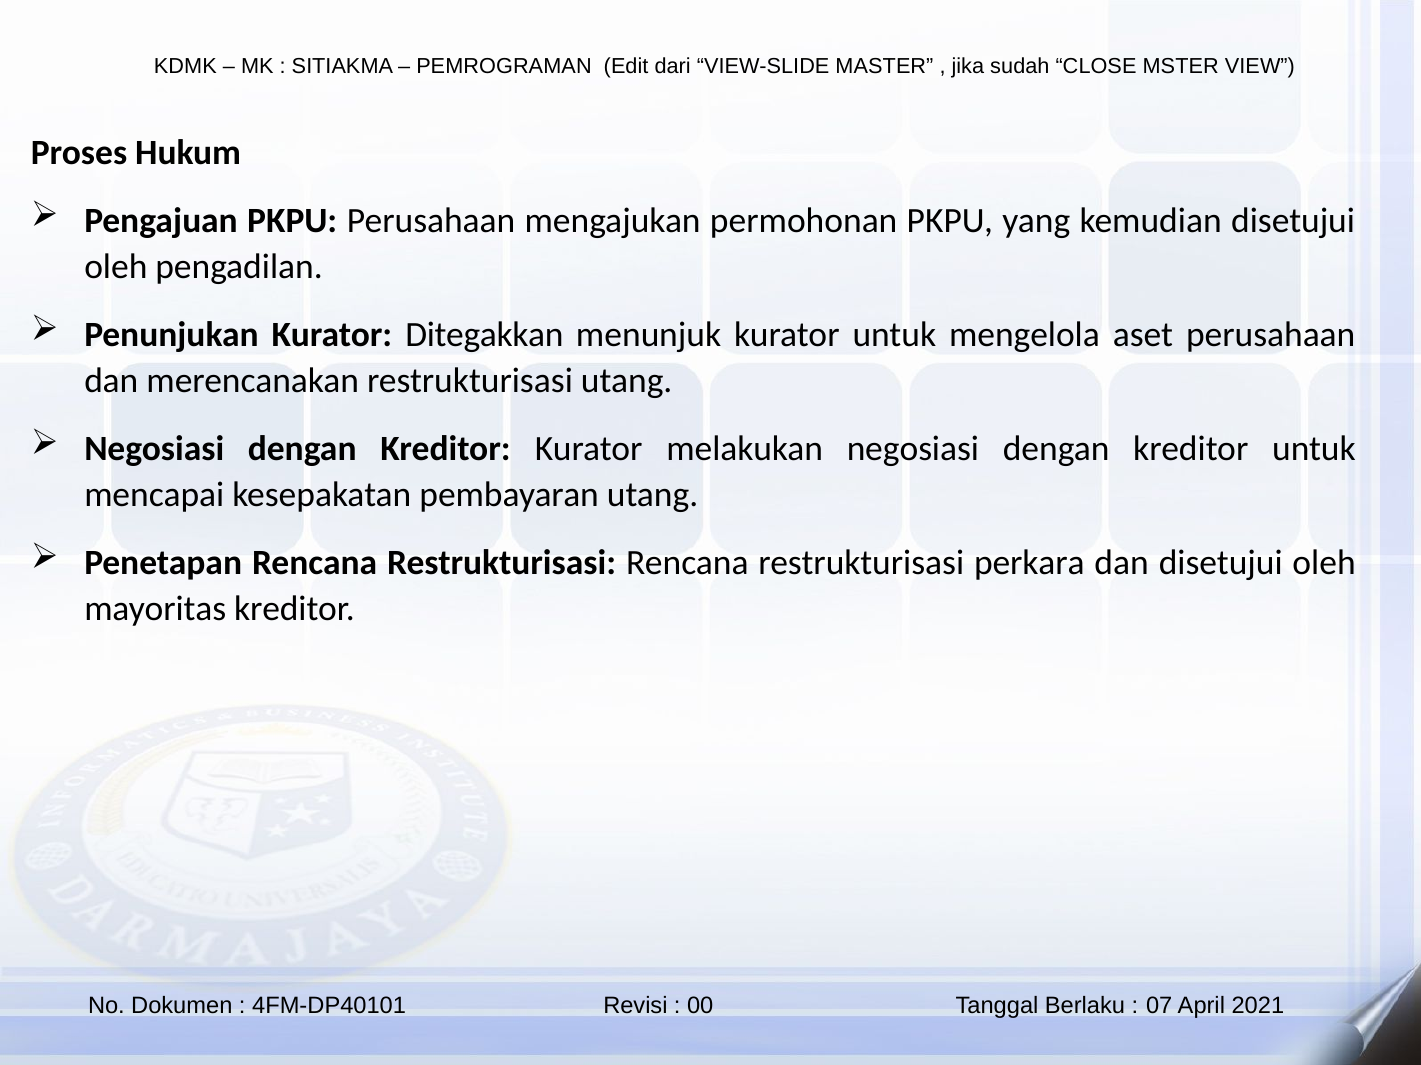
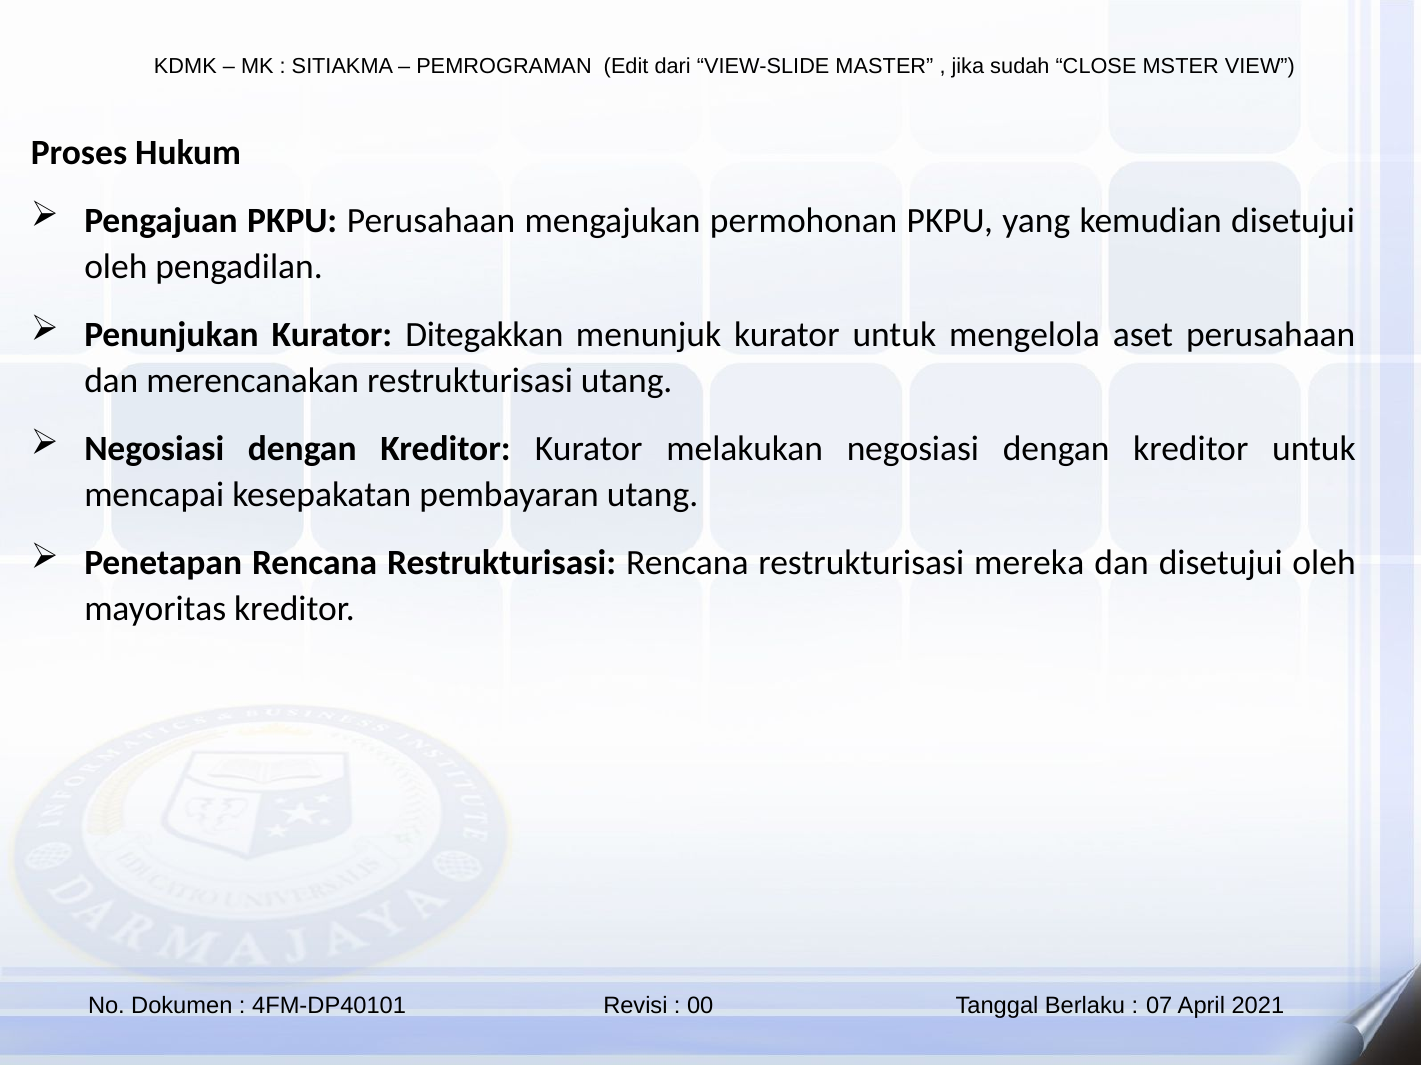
perkara: perkara -> mereka
